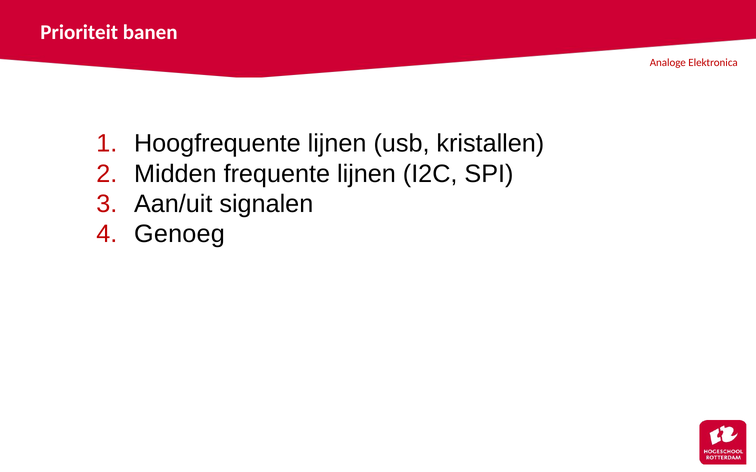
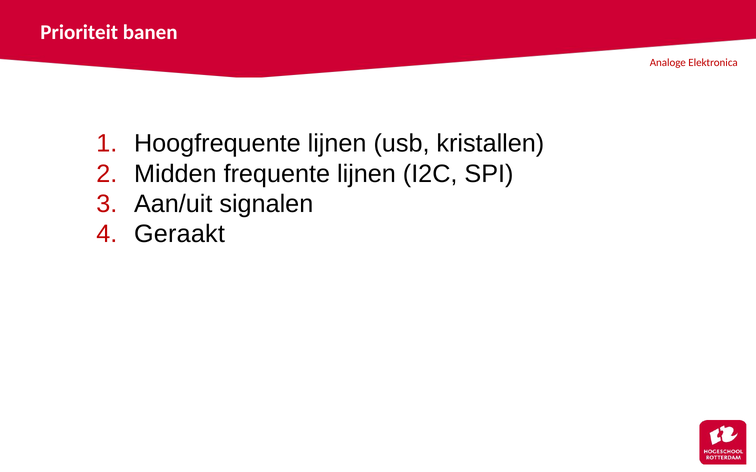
Genoeg: Genoeg -> Geraakt
